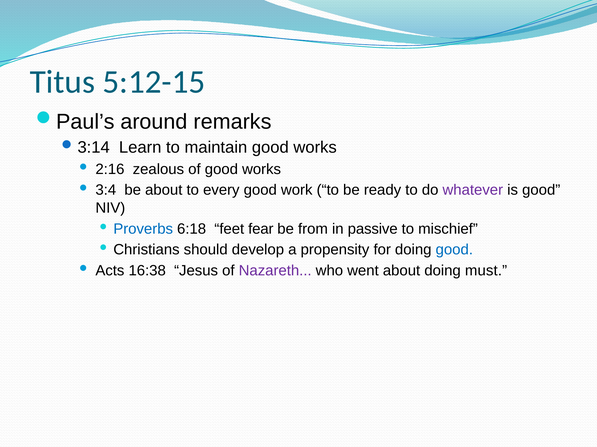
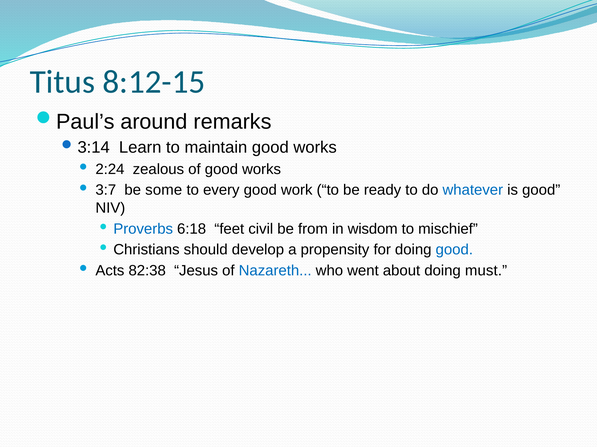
5:12-15: 5:12-15 -> 8:12-15
2:16: 2:16 -> 2:24
3:4: 3:4 -> 3:7
be about: about -> some
whatever colour: purple -> blue
fear: fear -> civil
passive: passive -> wisdom
16:38: 16:38 -> 82:38
Nazareth colour: purple -> blue
